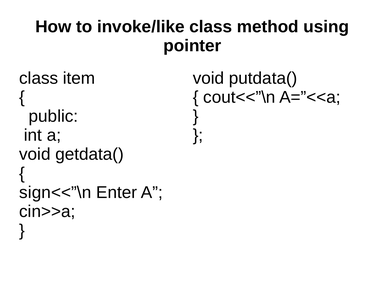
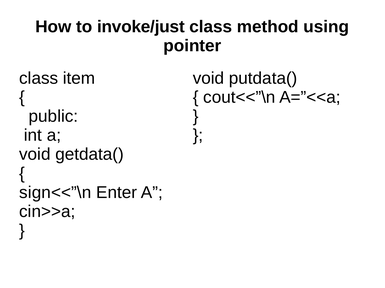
invoke/like: invoke/like -> invoke/just
